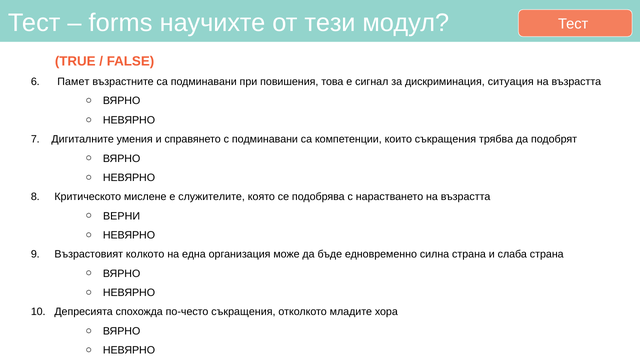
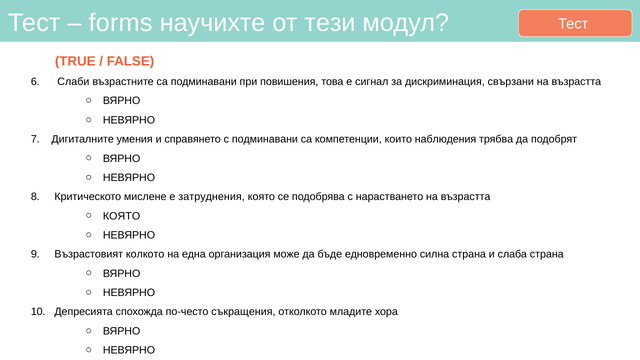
Памет: Памет -> Слаби
ситуация: ситуация -> свързани
които съкращения: съкращения -> наблюдения
служителите: служителите -> затруднения
ВЕРНИ at (122, 216): ВЕРНИ -> КОЯТО
